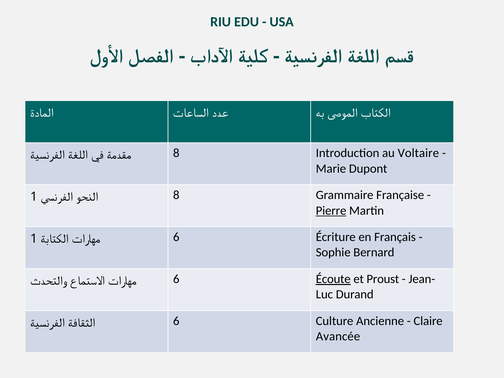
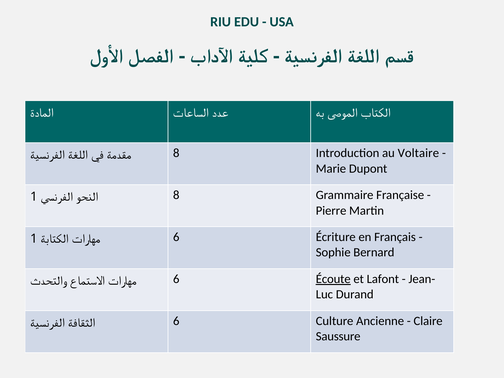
Pierre underline: present -> none
Proust: Proust -> Lafont
Avancée: Avancée -> Saussure
